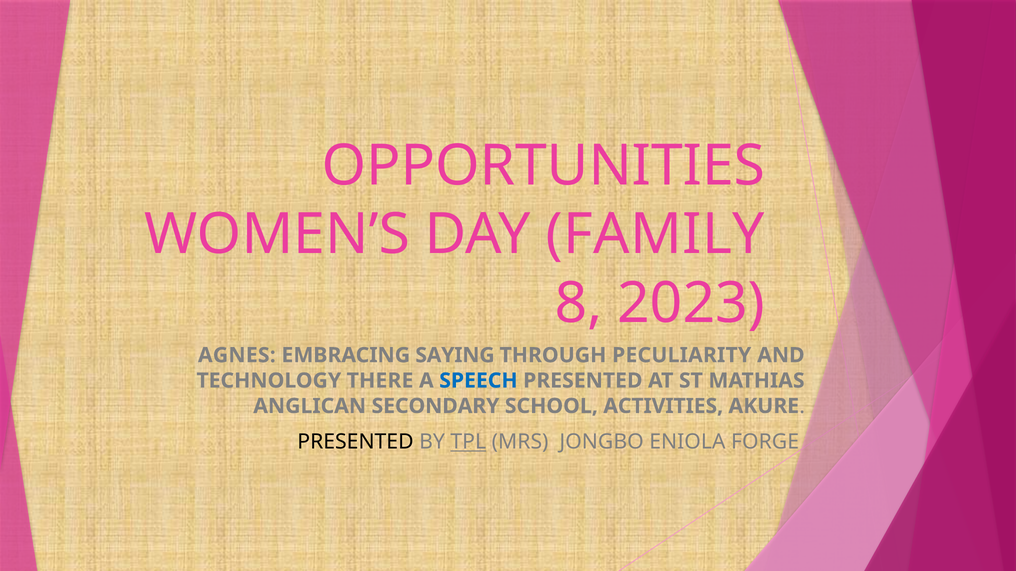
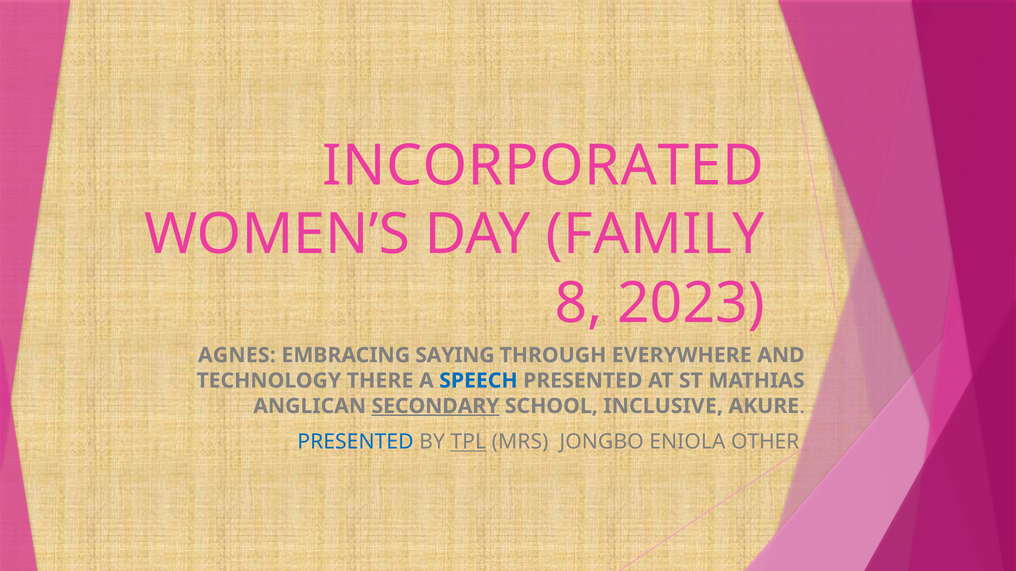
OPPORTUNITIES: OPPORTUNITIES -> INCORPORATED
PECULIARITY: PECULIARITY -> EVERYWHERE
SECONDARY underline: none -> present
ACTIVITIES: ACTIVITIES -> INCLUSIVE
PRESENTED at (355, 442) colour: black -> blue
FORGE: FORGE -> OTHER
